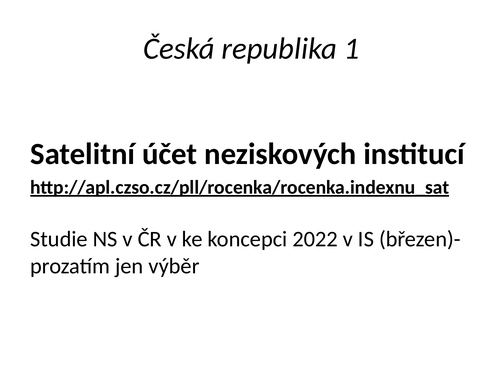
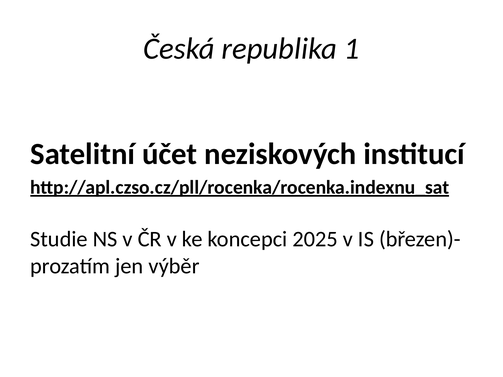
2022: 2022 -> 2025
